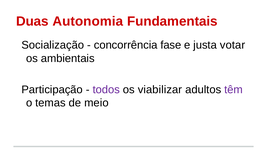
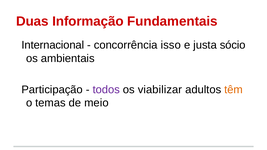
Autonomia: Autonomia -> Informação
Socialização: Socialização -> Internacional
fase: fase -> isso
votar: votar -> sócio
têm colour: purple -> orange
